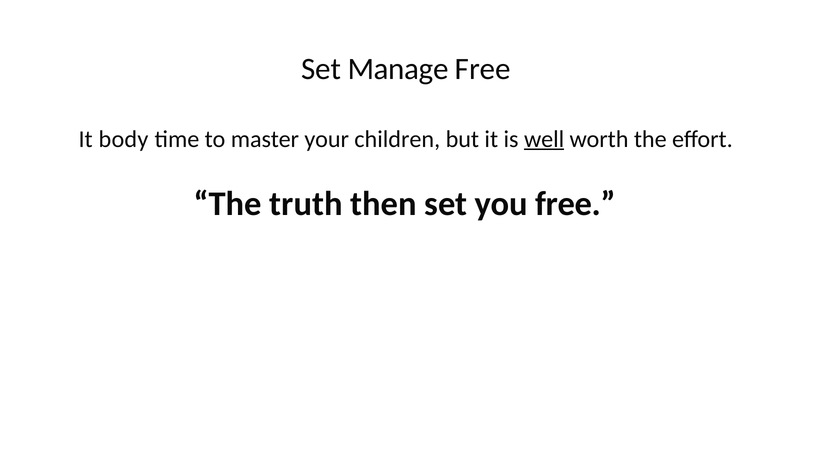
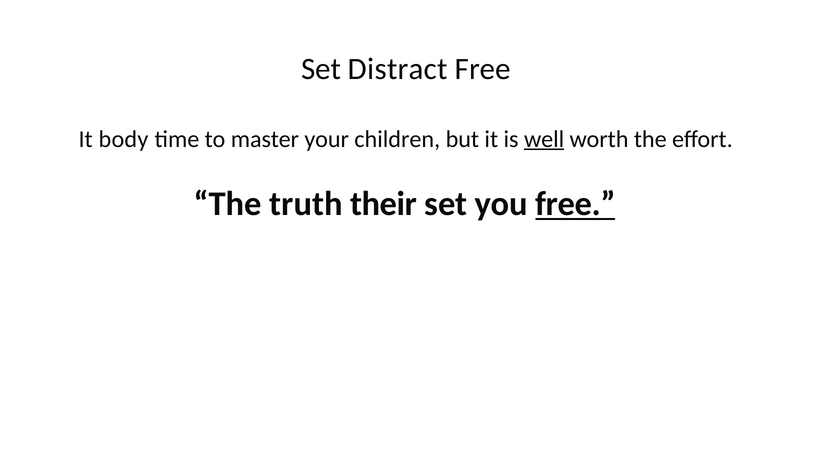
Manage: Manage -> Distract
then: then -> their
free at (575, 204) underline: none -> present
